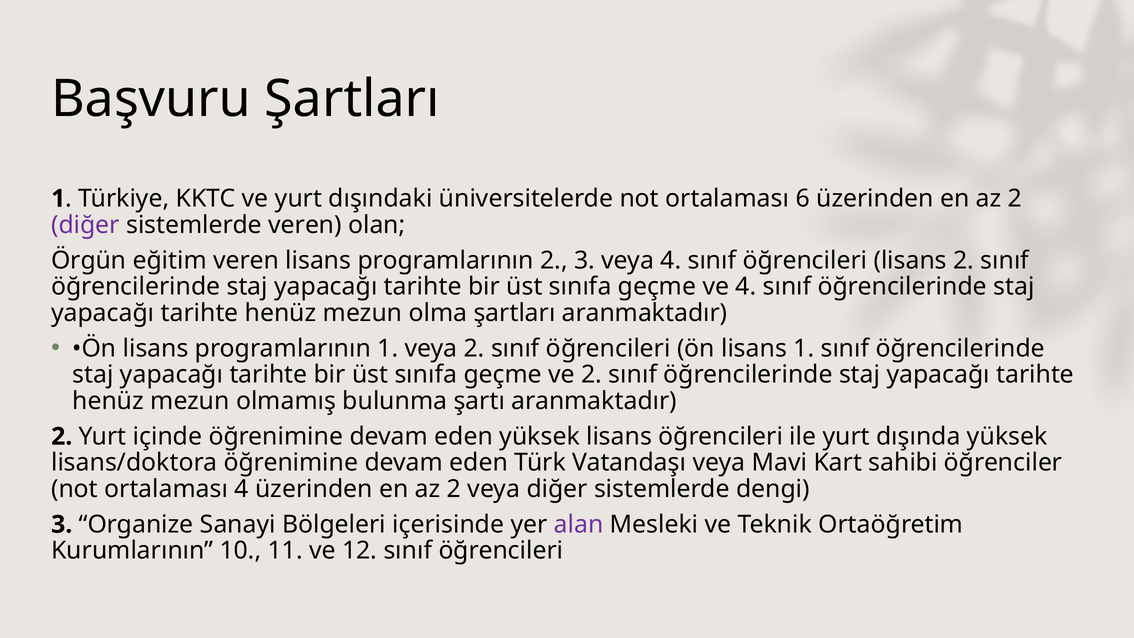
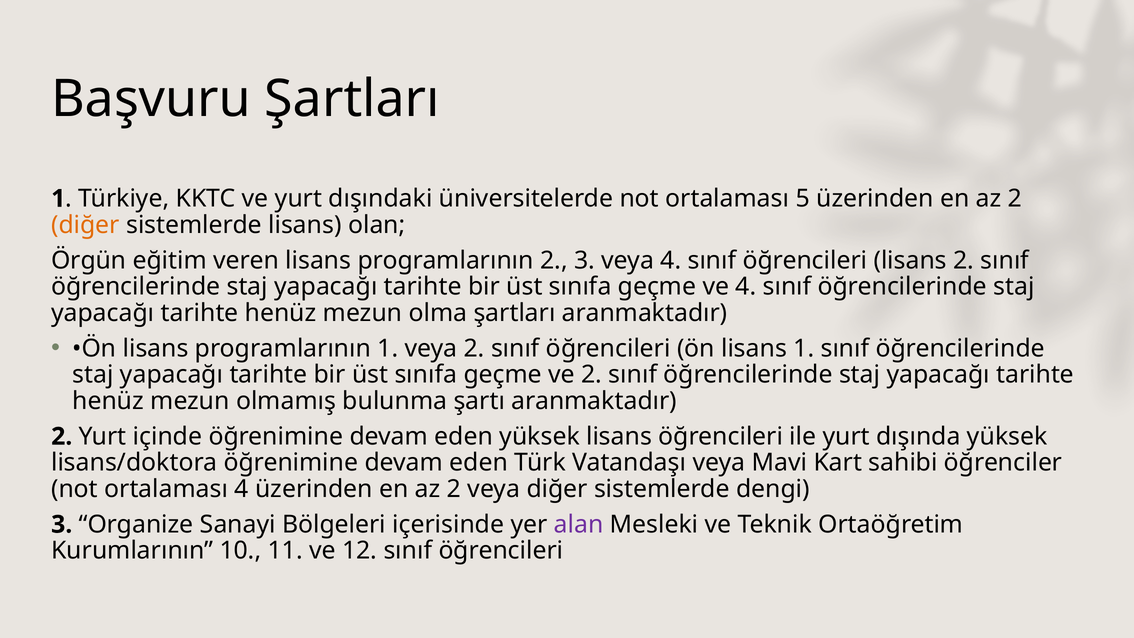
6: 6 -> 5
diğer at (85, 225) colour: purple -> orange
sistemlerde veren: veren -> lisans
